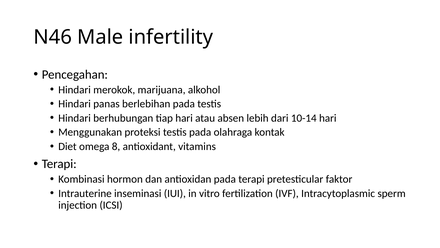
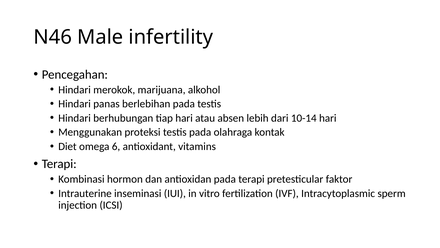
8: 8 -> 6
